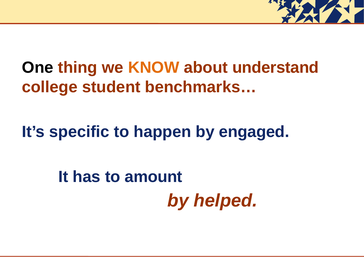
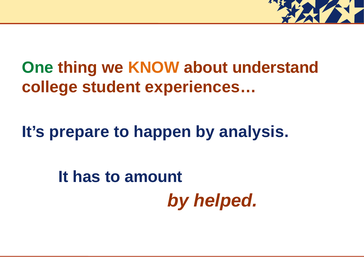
One colour: black -> green
benchmarks…: benchmarks… -> experiences…
specific: specific -> prepare
engaged: engaged -> analysis
